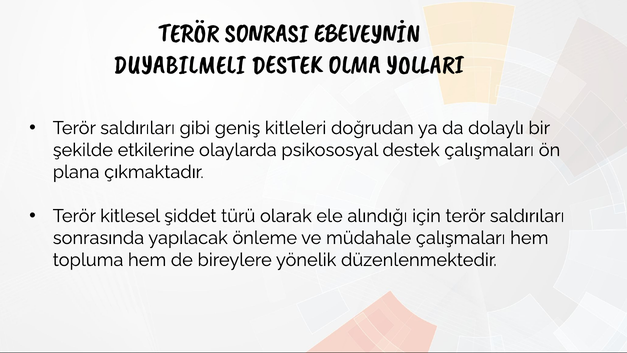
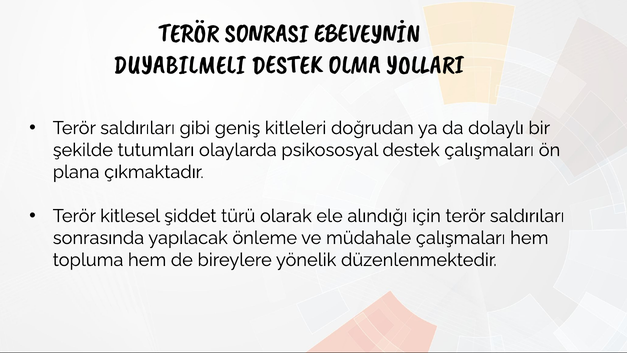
etkilerine: etkilerine -> tutumları
